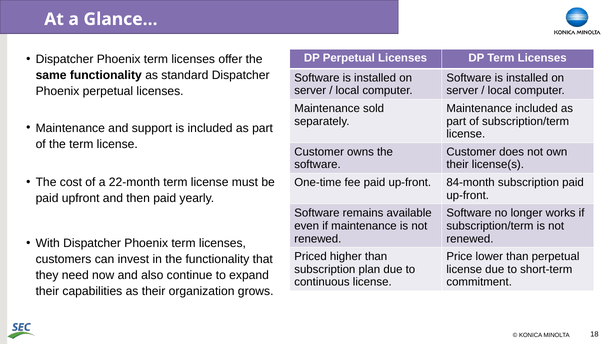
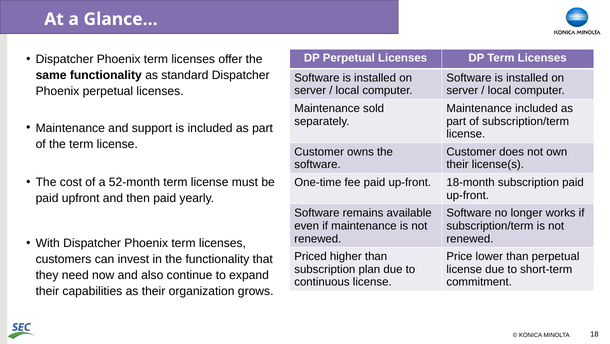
22-month: 22-month -> 52-month
84-month: 84-month -> 18-month
